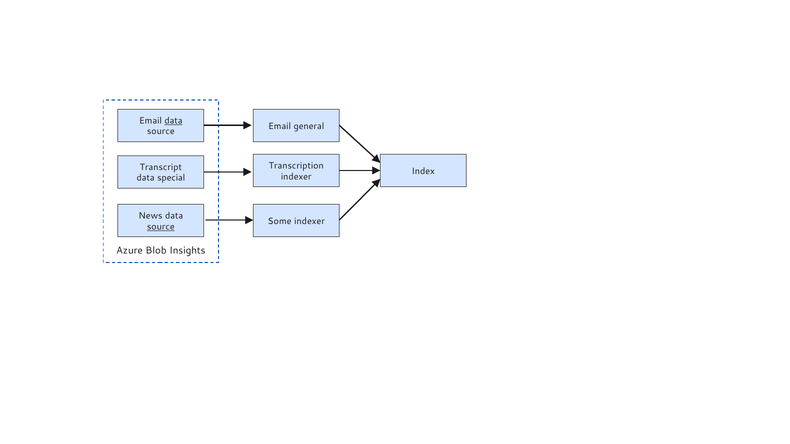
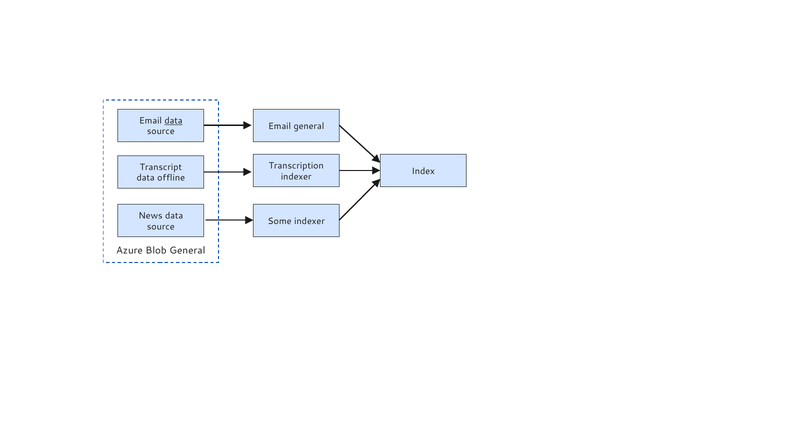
special: special -> offline
source at (161, 227) underline: present -> none
Blob Insights: Insights -> General
